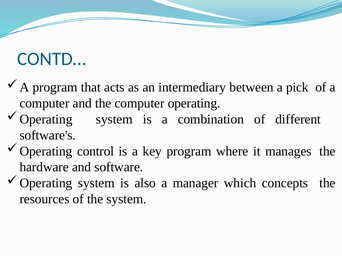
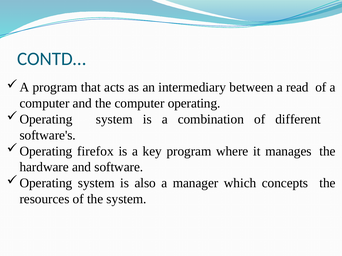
pick: pick -> read
control: control -> firefox
